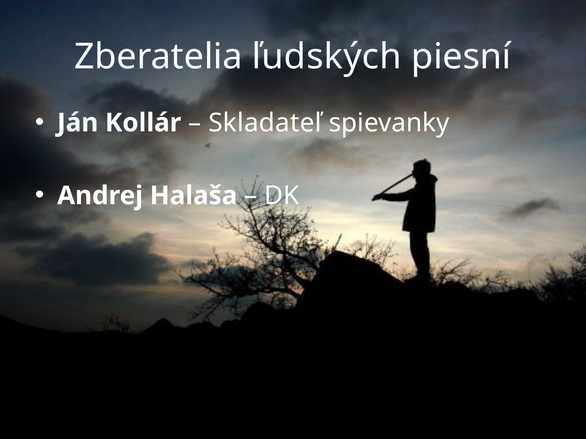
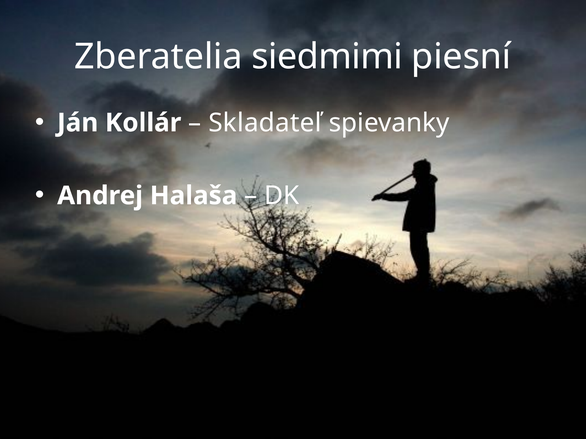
ľudských: ľudských -> siedmimi
